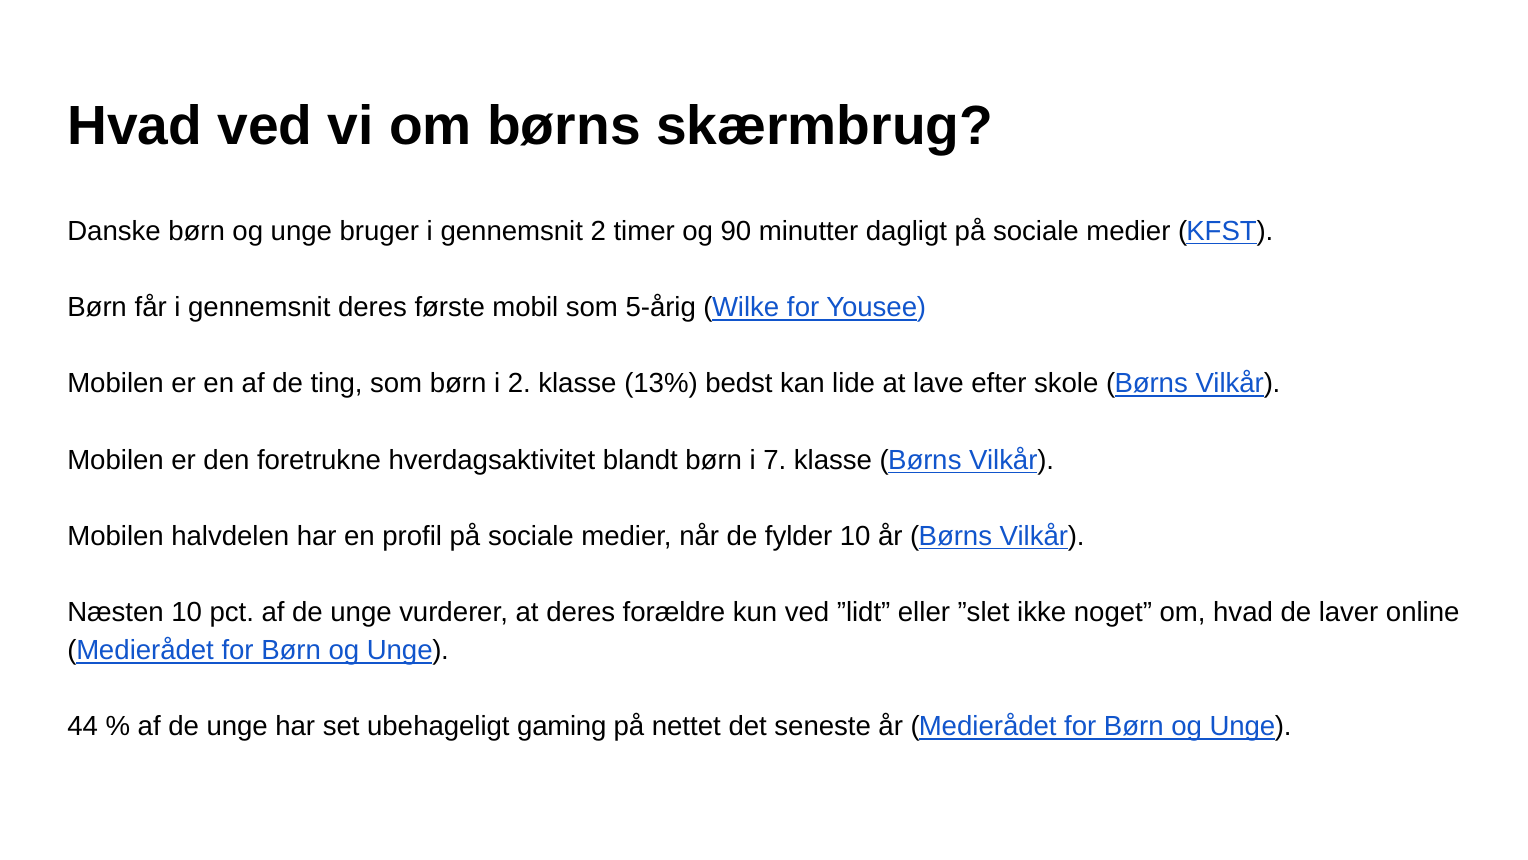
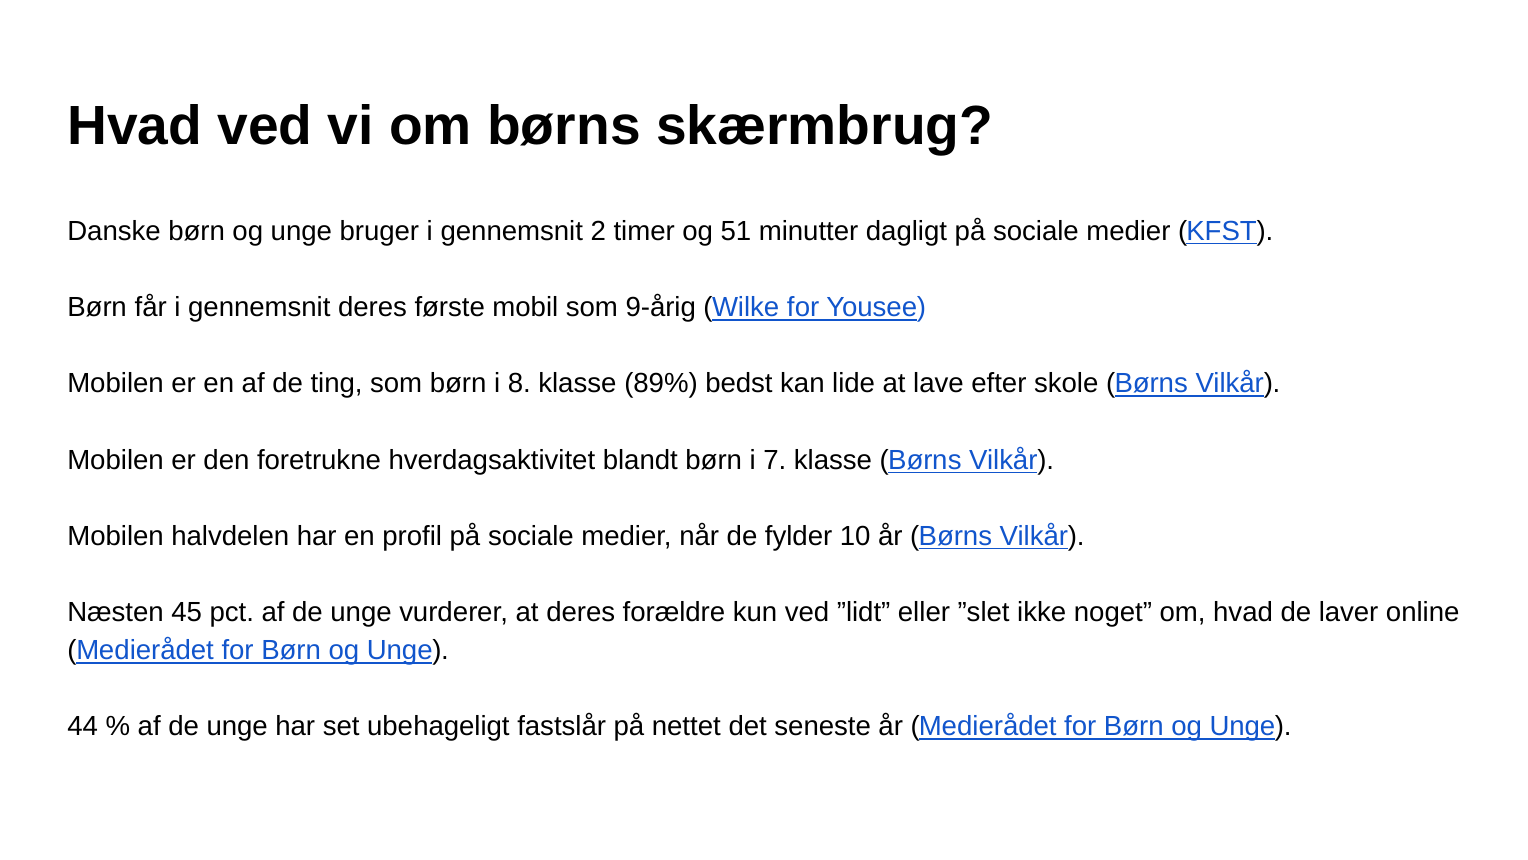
90: 90 -> 51
5-årig: 5-årig -> 9-årig
i 2: 2 -> 8
13%: 13% -> 89%
Næsten 10: 10 -> 45
gaming: gaming -> fastslår
